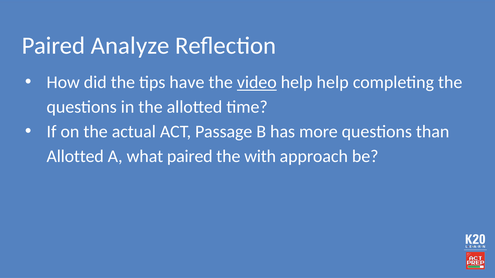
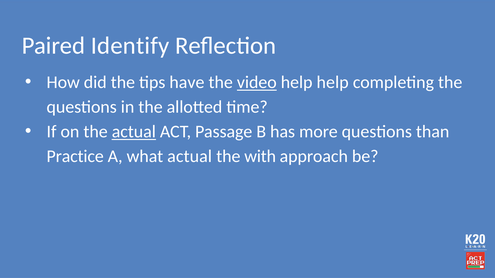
Analyze: Analyze -> Identify
actual at (134, 132) underline: none -> present
Allotted at (75, 157): Allotted -> Practice
what paired: paired -> actual
